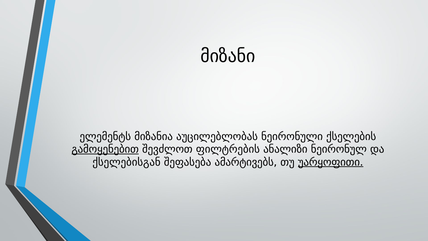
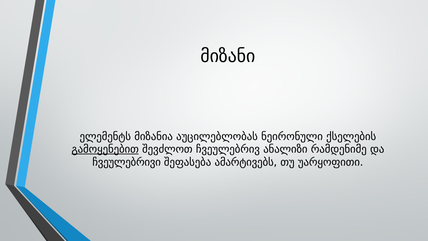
ფილტრების: ფილტრების -> ჩვეულებრივ
ნეირონულ: ნეირონულ -> რამდენიმე
ქსელებისგან: ქსელებისგან -> ჩვეულებრივი
უარყოფითი underline: present -> none
